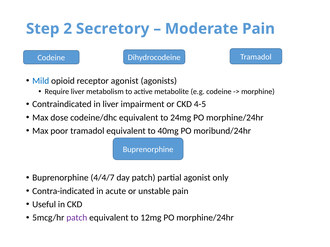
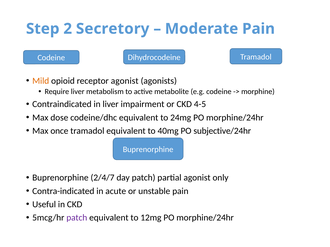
Mild colour: blue -> orange
poor: poor -> once
moribund/24hr: moribund/24hr -> subjective/24hr
4/4/7: 4/4/7 -> 2/4/7
